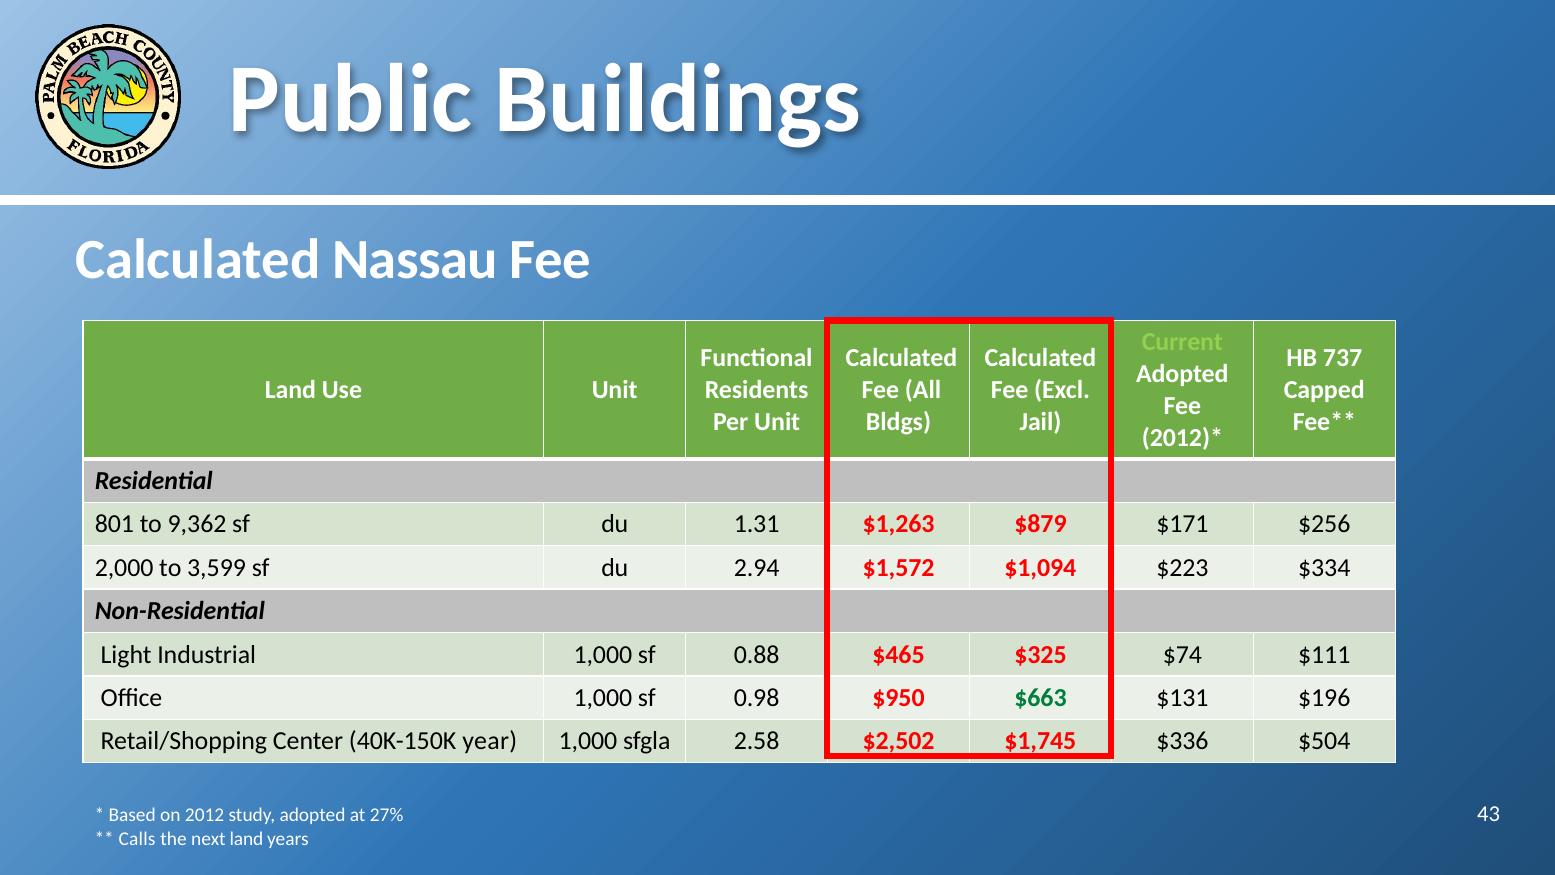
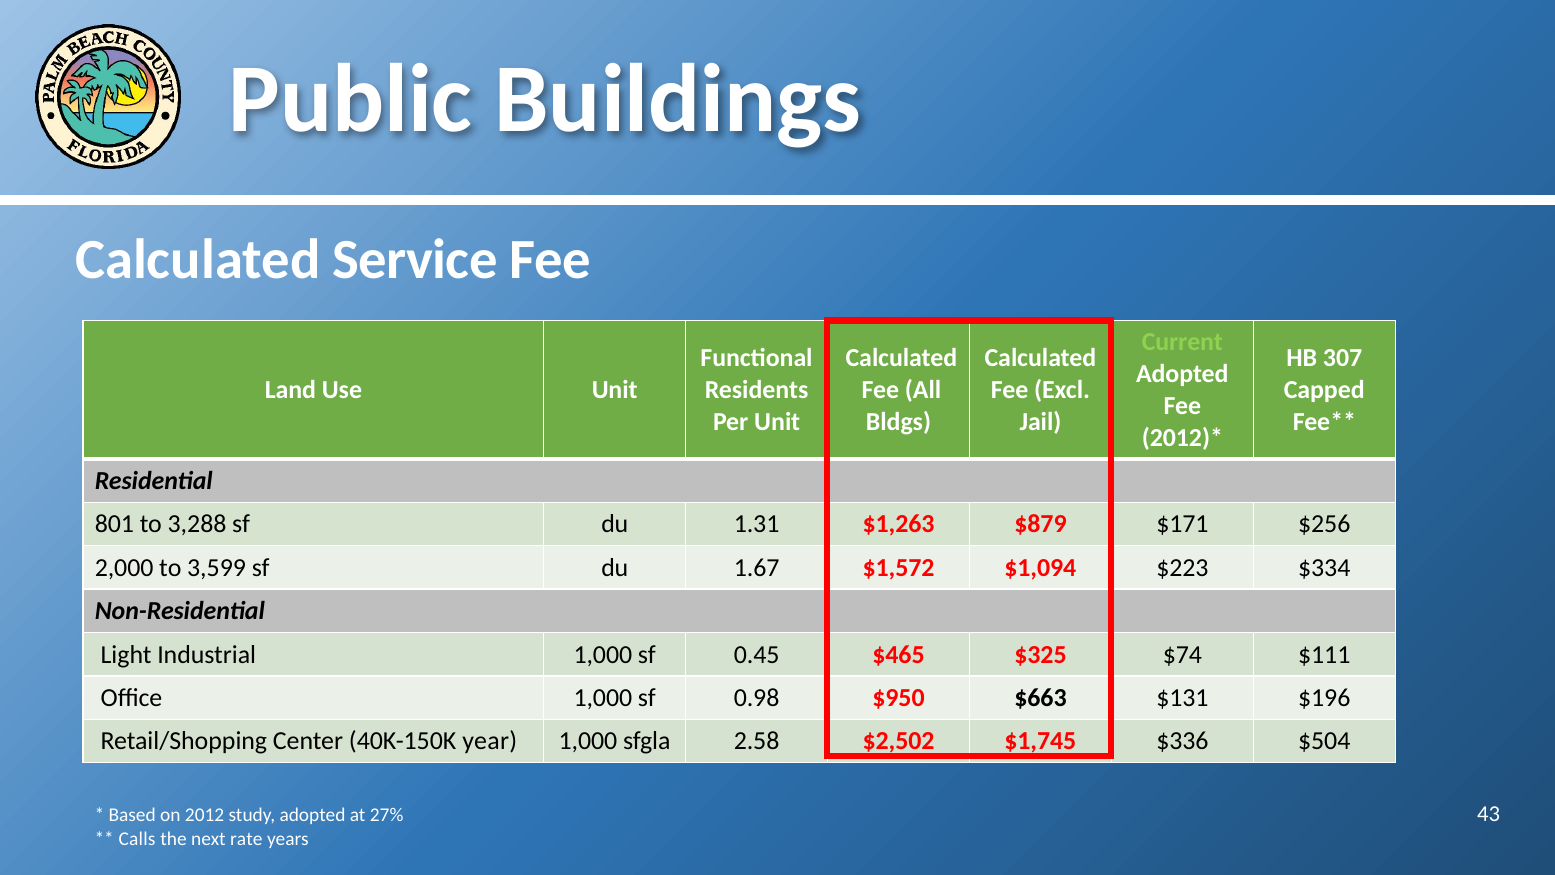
Nassau: Nassau -> Service
737: 737 -> 307
9,362: 9,362 -> 3,288
2.94: 2.94 -> 1.67
0.88: 0.88 -> 0.45
$663 colour: green -> black
next land: land -> rate
